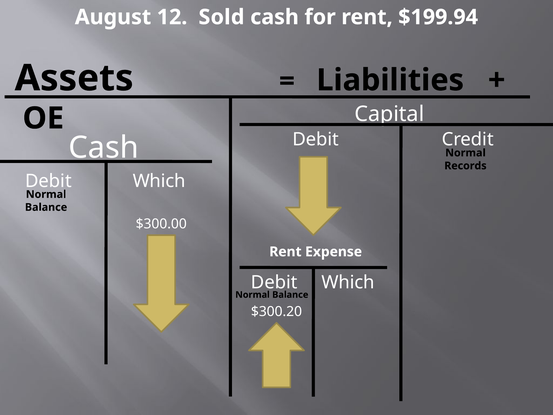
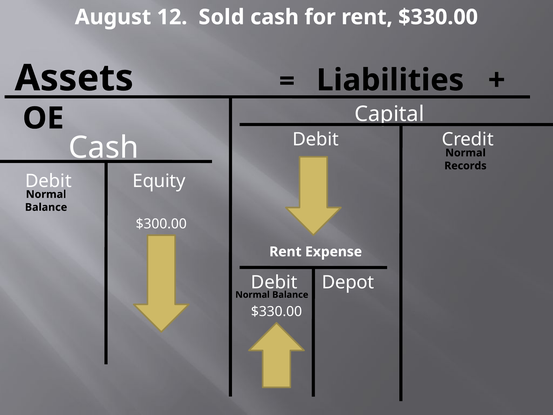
rent $199.94: $199.94 -> $330.00
Debit Which: Which -> Equity
Which at (348, 282): Which -> Depot
$300.20 at (276, 311): $300.20 -> $330.00
